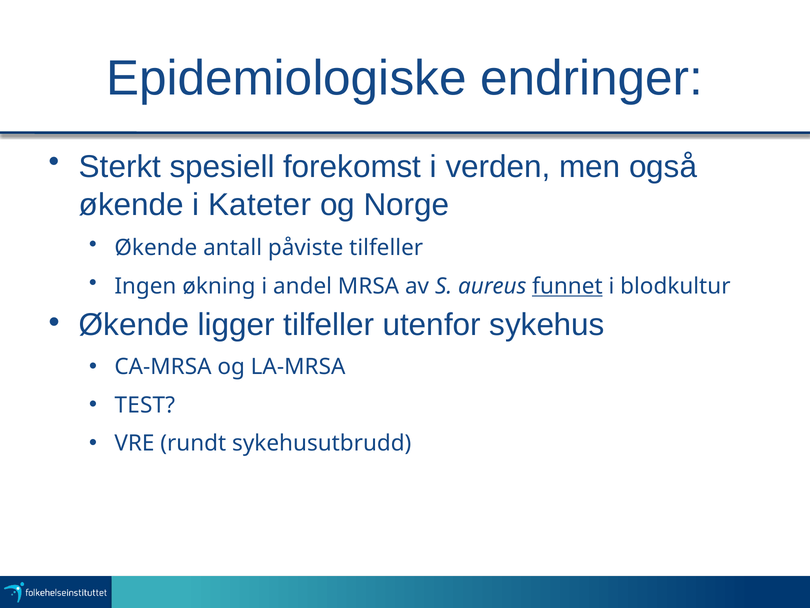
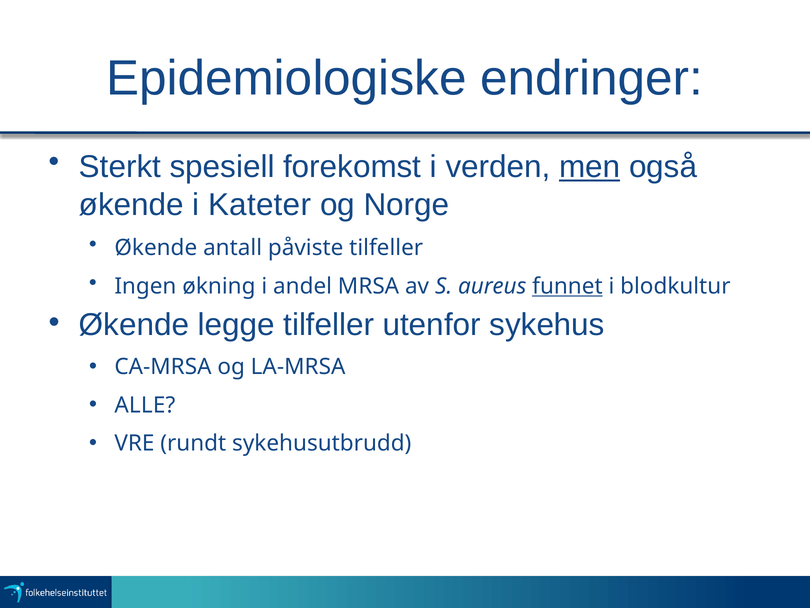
men underline: none -> present
ligger: ligger -> legge
TEST: TEST -> ALLE
